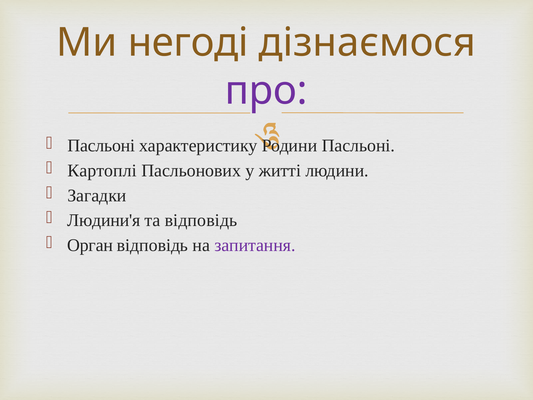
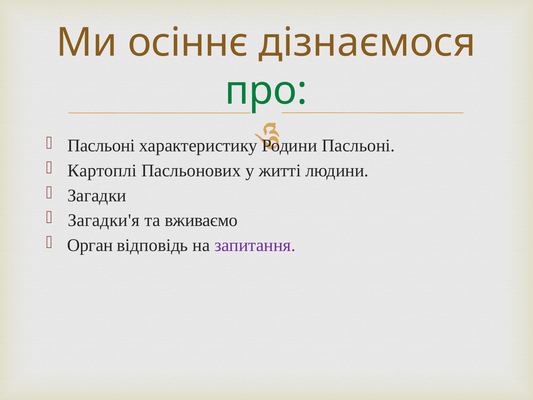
негоді: негоді -> осіннє
про colour: purple -> green
Людини'я: Людини'я -> Загадки'я
та відповідь: відповідь -> вживаємо
